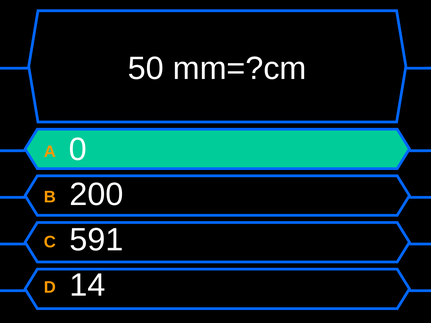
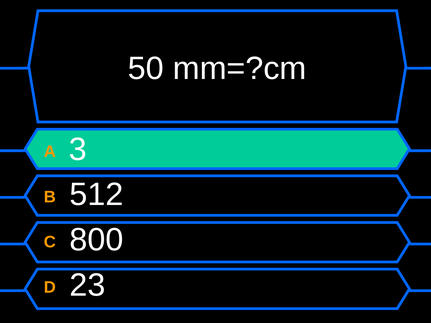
0: 0 -> 3
200: 200 -> 512
591: 591 -> 800
14: 14 -> 23
